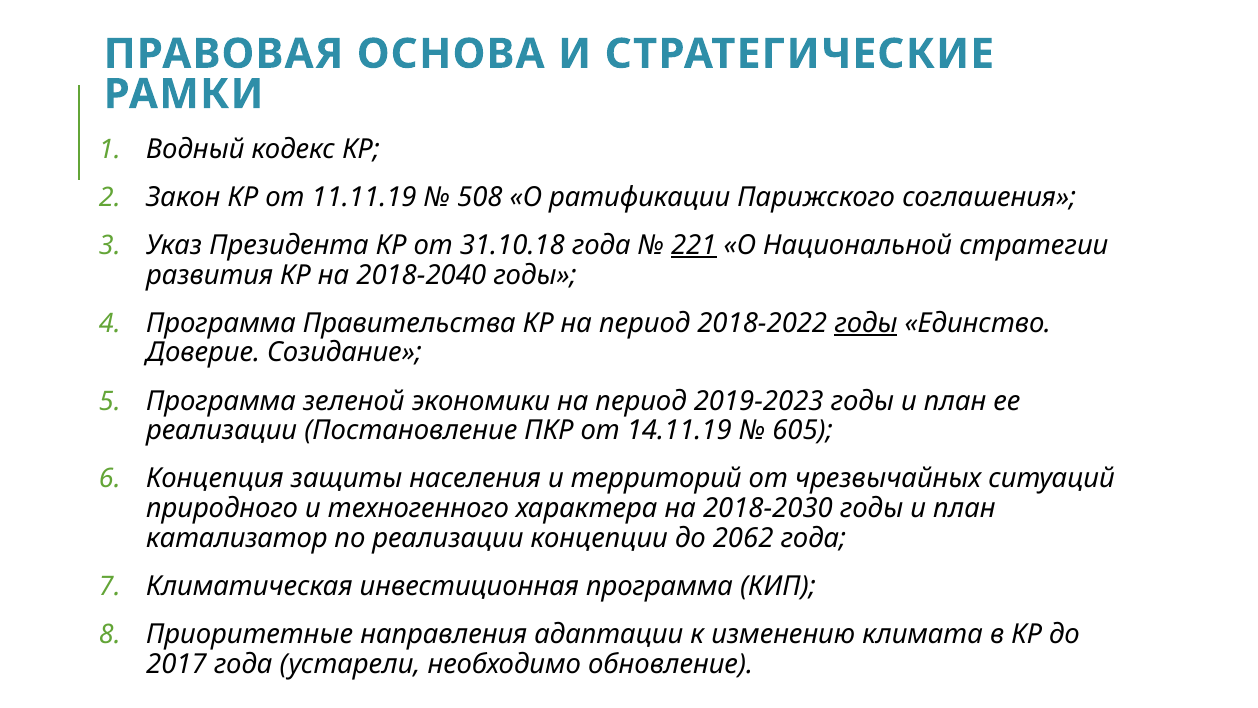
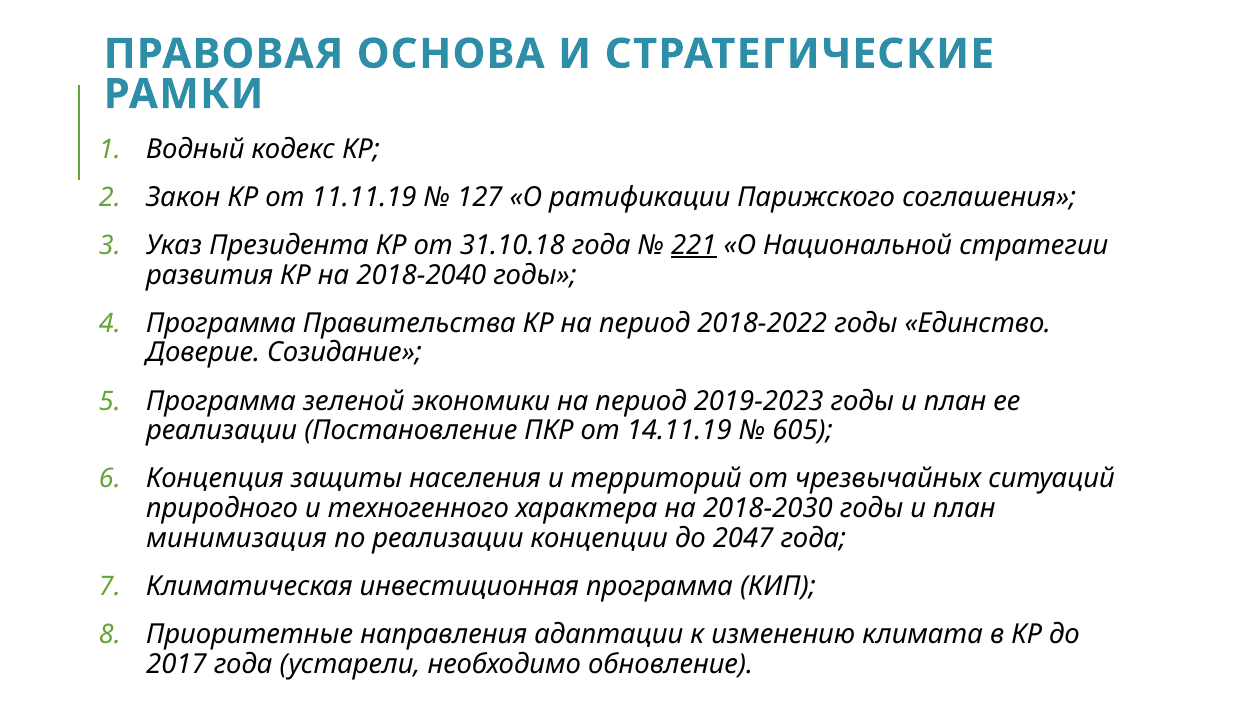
508: 508 -> 127
годы at (866, 323) underline: present -> none
катализатор: катализатор -> минимизация
2062: 2062 -> 2047
